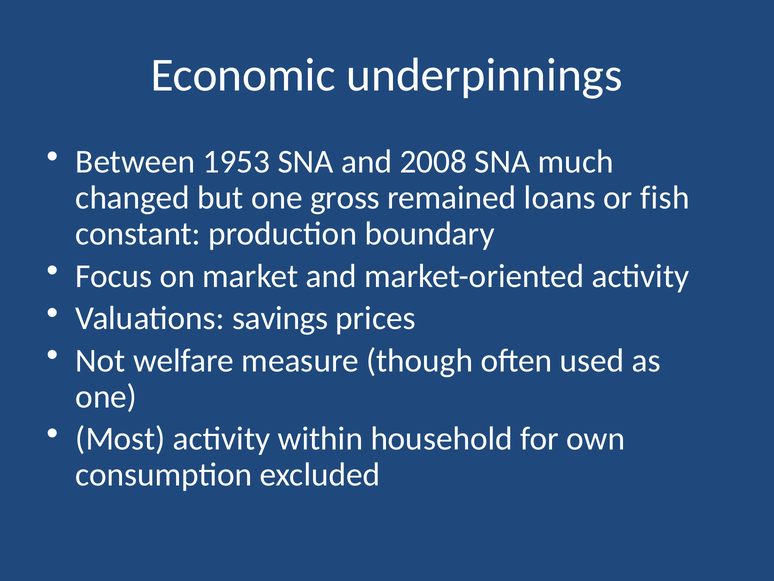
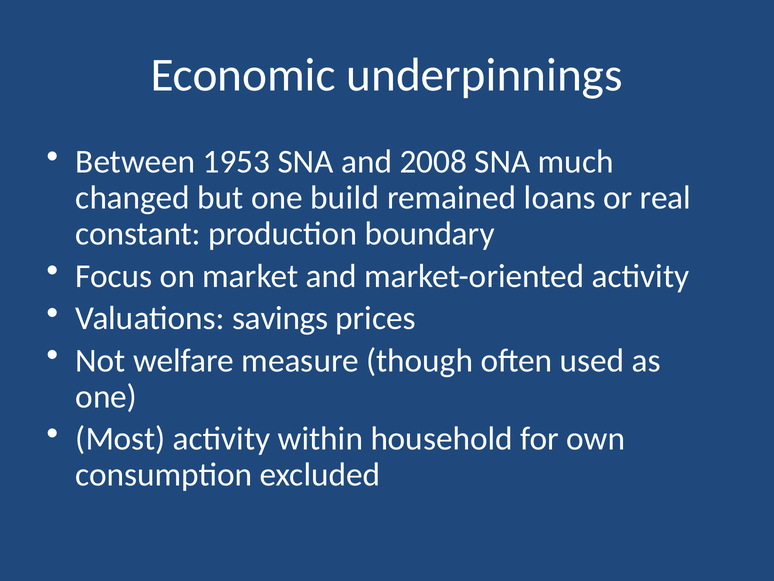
gross: gross -> build
fish: fish -> real
